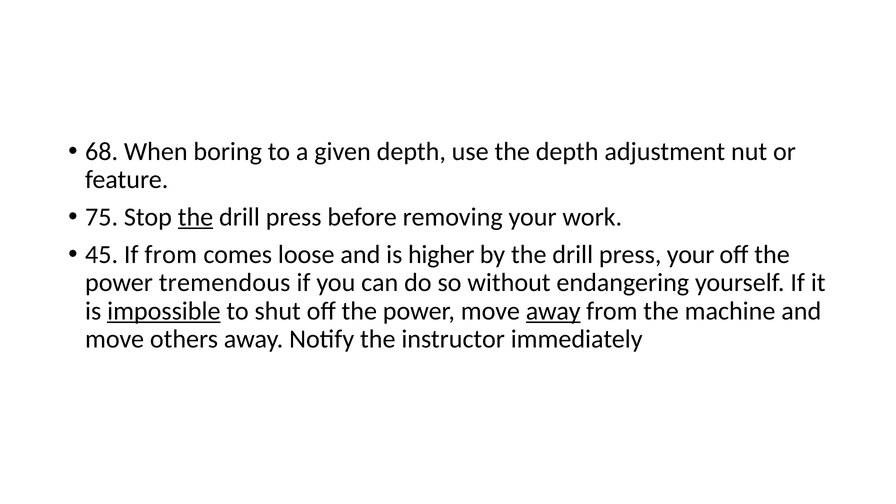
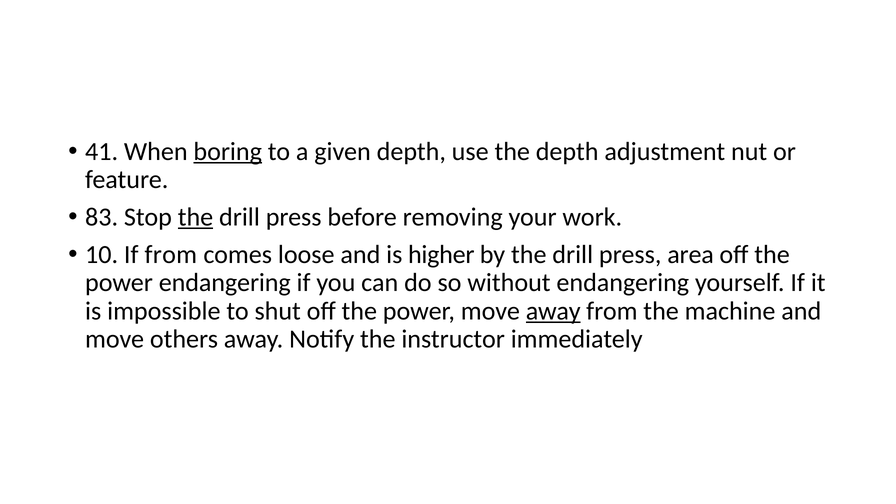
68: 68 -> 41
boring underline: none -> present
75: 75 -> 83
45: 45 -> 10
press your: your -> area
power tremendous: tremendous -> endangering
impossible underline: present -> none
